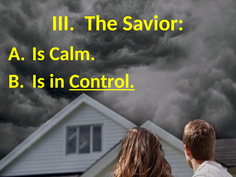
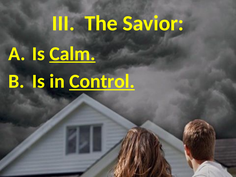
Calm underline: none -> present
